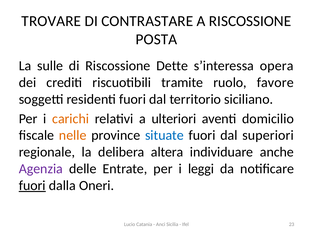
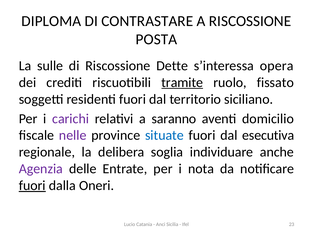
TROVARE: TROVARE -> DIPLOMA
tramite underline: none -> present
favore: favore -> fissato
carichi colour: orange -> purple
ulteriori: ulteriori -> saranno
nelle colour: orange -> purple
superiori: superiori -> esecutiva
altera: altera -> soglia
leggi: leggi -> nota
